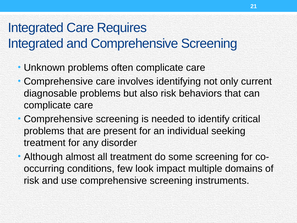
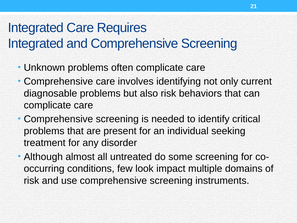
all treatment: treatment -> untreated
